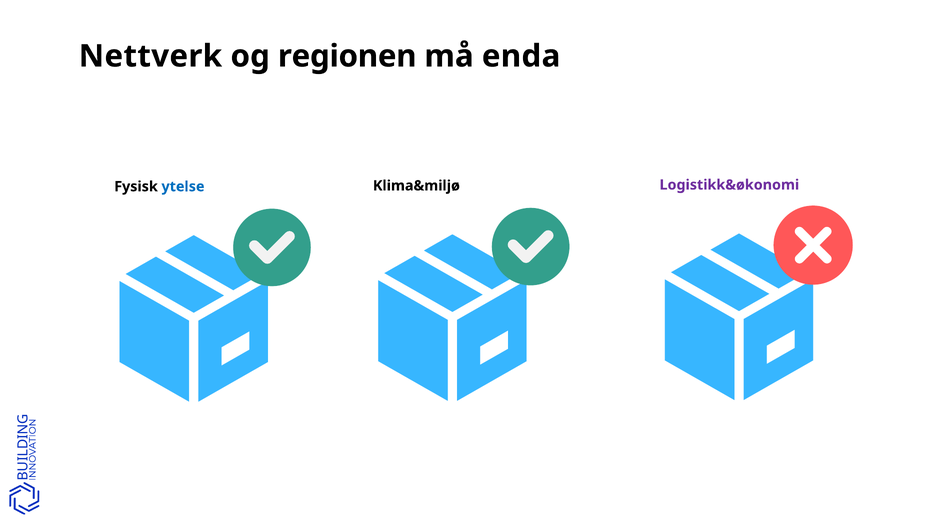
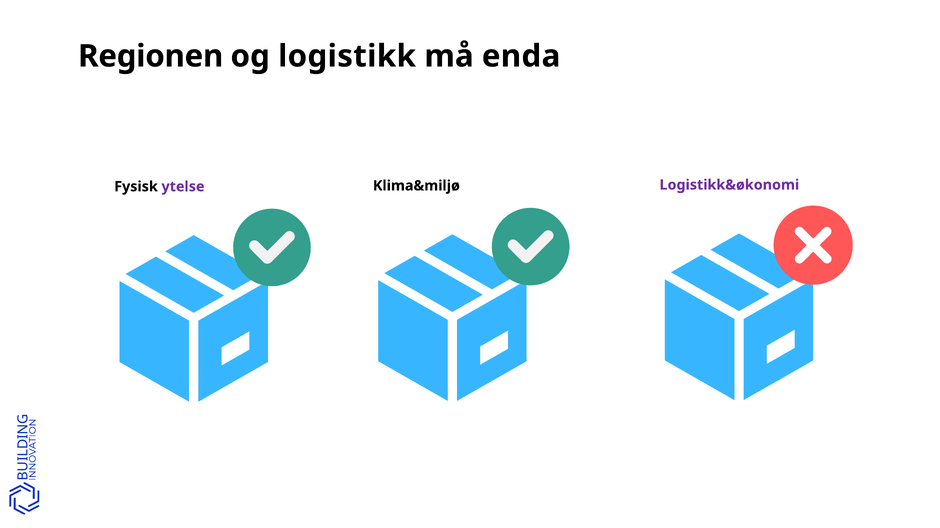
Nettverk: Nettverk -> Regionen
regionen: regionen -> logistikk
ytelse colour: blue -> purple
